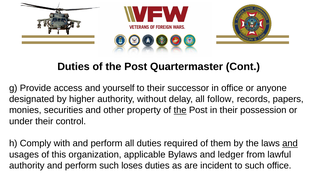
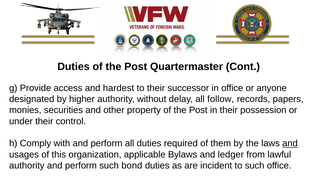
yourself: yourself -> hardest
the at (180, 110) underline: present -> none
loses: loses -> bond
